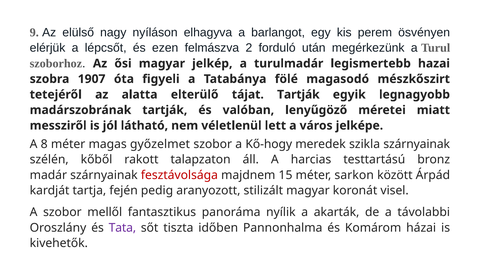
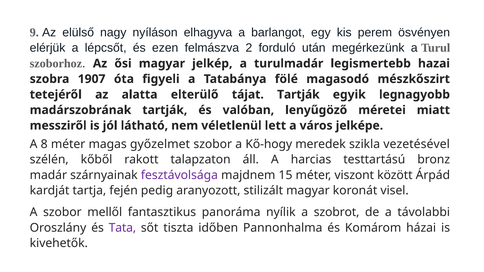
szikla szárnyainak: szárnyainak -> vezetésével
fesztávolsága colour: red -> purple
sarkon: sarkon -> viszont
akarták: akarták -> szobrot
